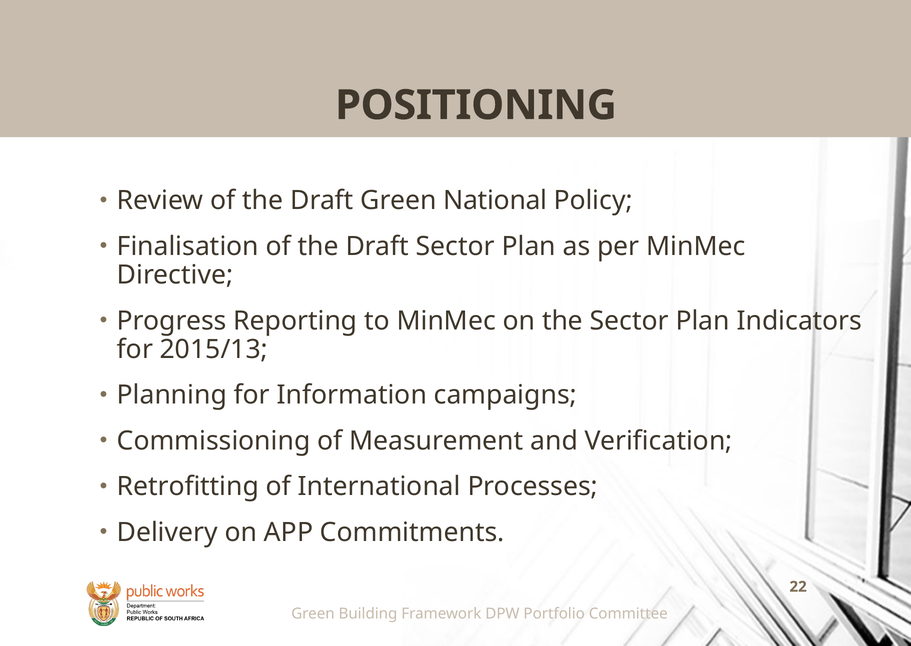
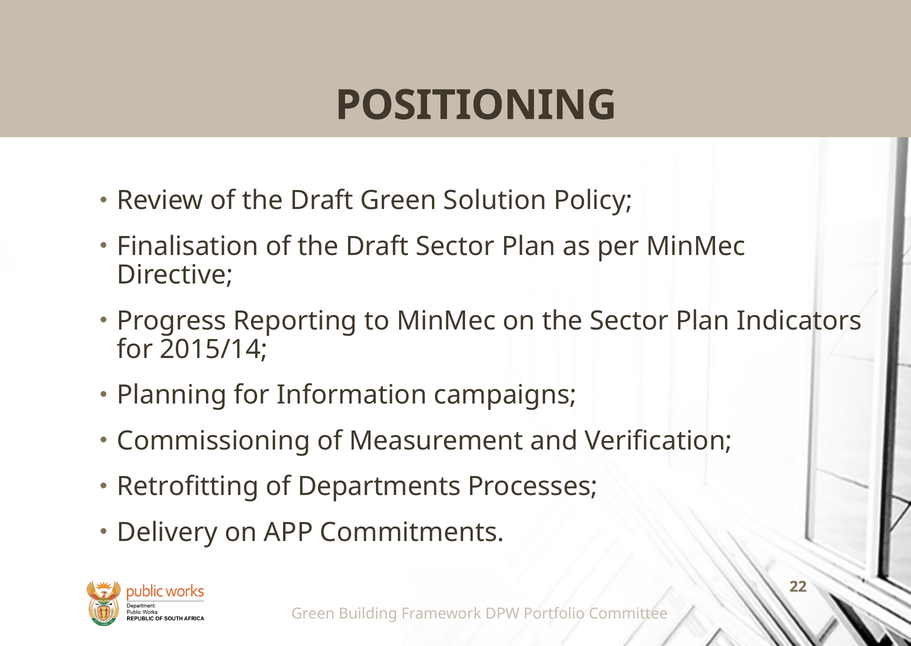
National: National -> Solution
2015/13: 2015/13 -> 2015/14
International: International -> Departments
